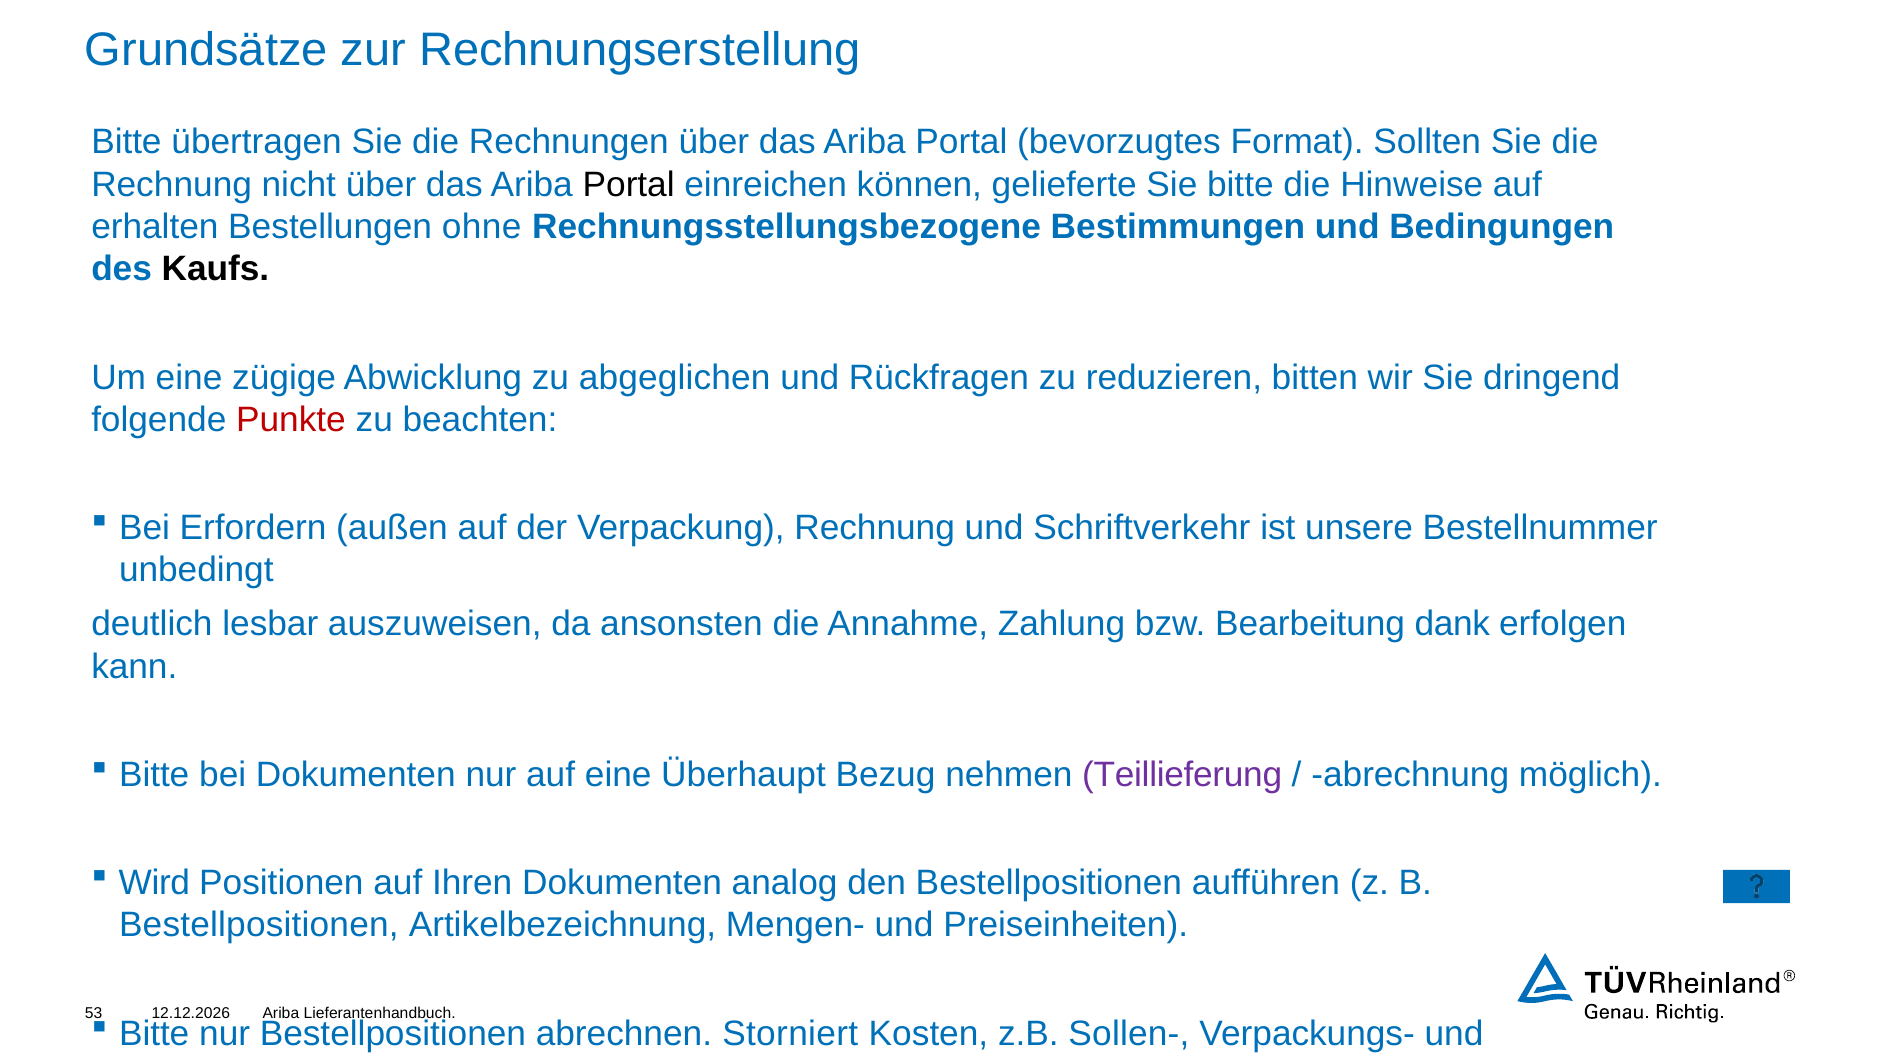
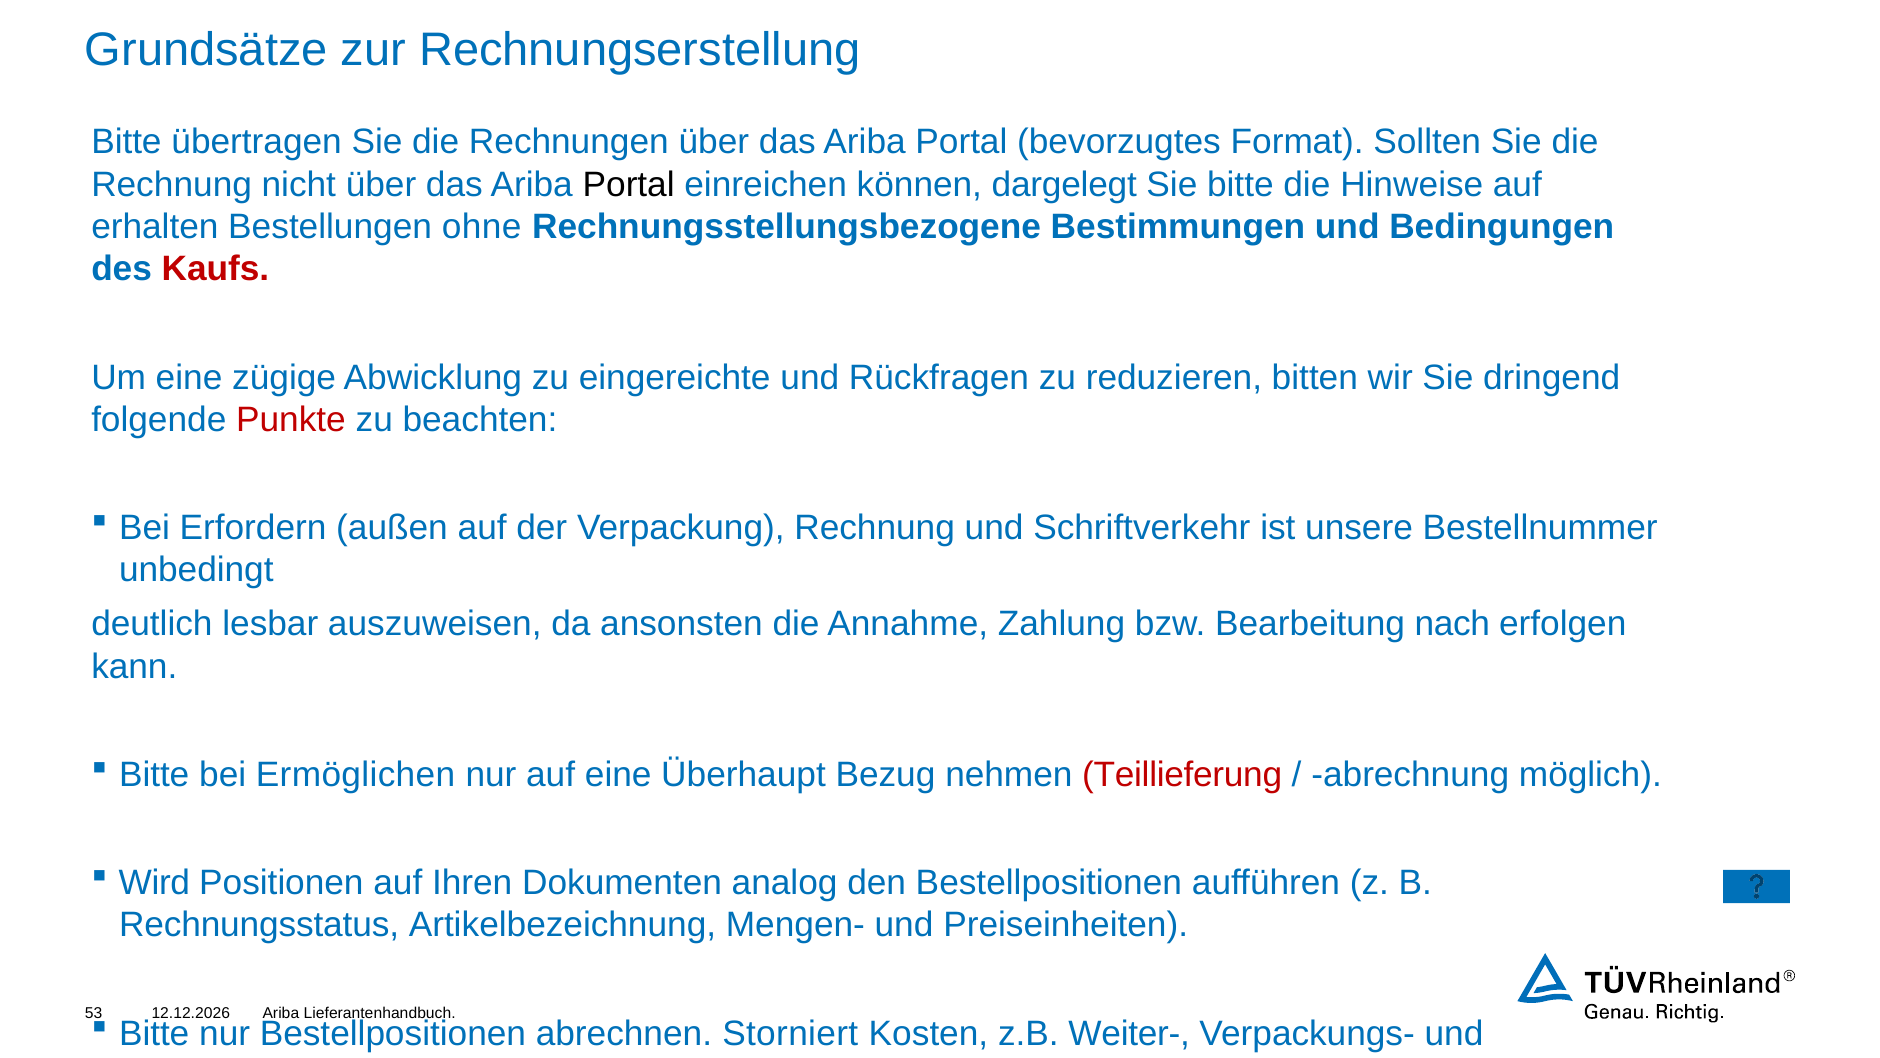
gelieferte: gelieferte -> dargelegt
Kaufs colour: black -> red
abgeglichen: abgeglichen -> eingereichte
Bearbeitung dank: dank -> nach
bei Dokumenten: Dokumenten -> Ermöglichen
Teillieferung colour: purple -> red
Bestellpositionen at (259, 925): Bestellpositionen -> Rechnungsstatus
Sollen-: Sollen- -> Weiter-
